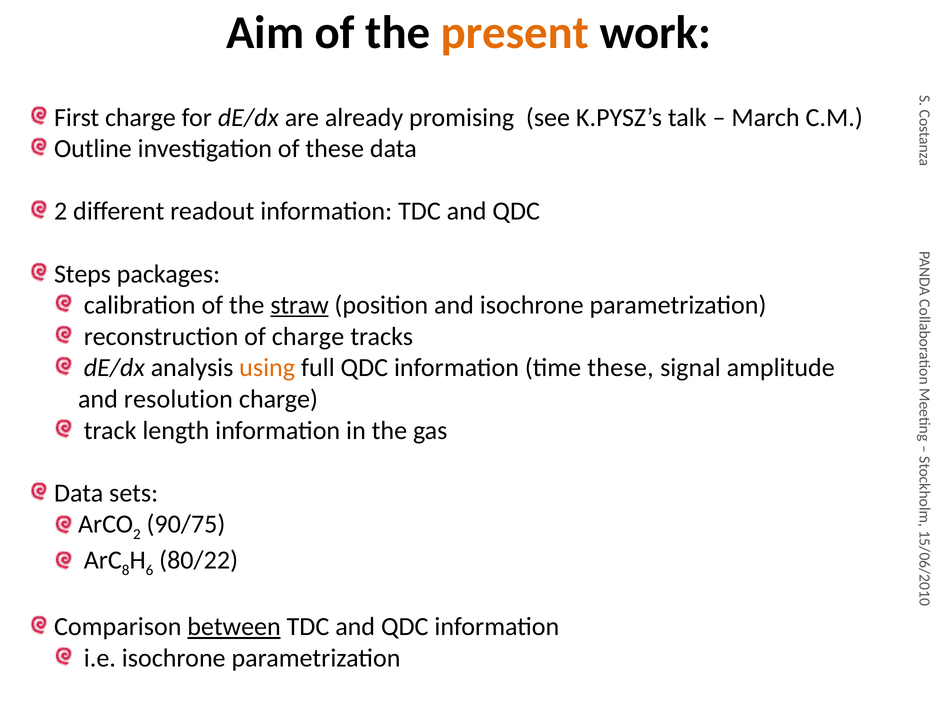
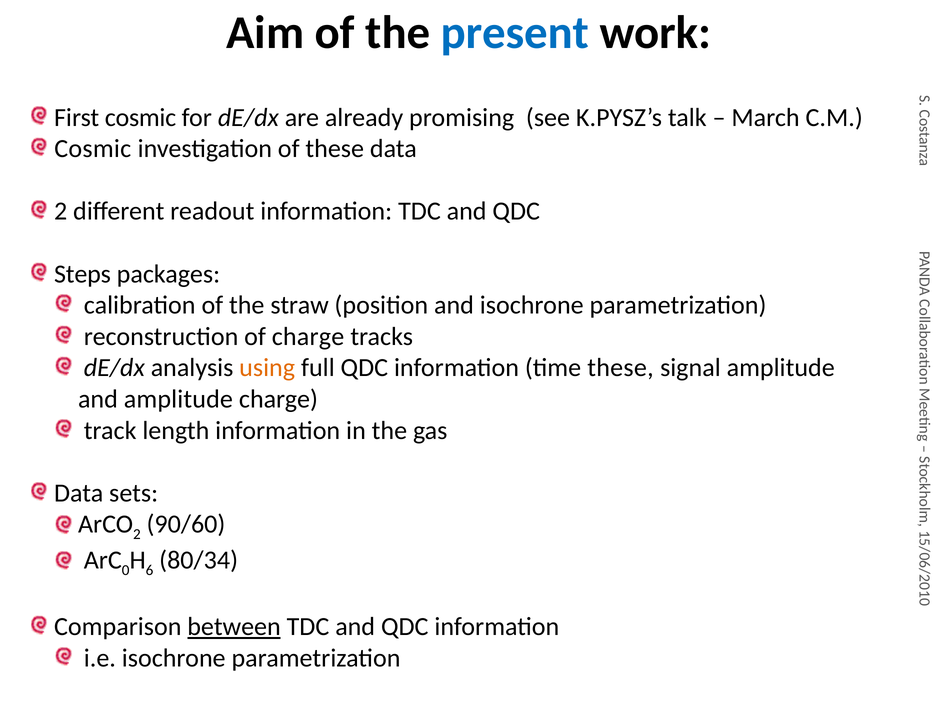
present colour: orange -> blue
First charge: charge -> cosmic
Outline at (93, 149): Outline -> Cosmic
straw underline: present -> none
and resolution: resolution -> amplitude
90/75: 90/75 -> 90/60
8 at (126, 570): 8 -> 0
80/22: 80/22 -> 80/34
